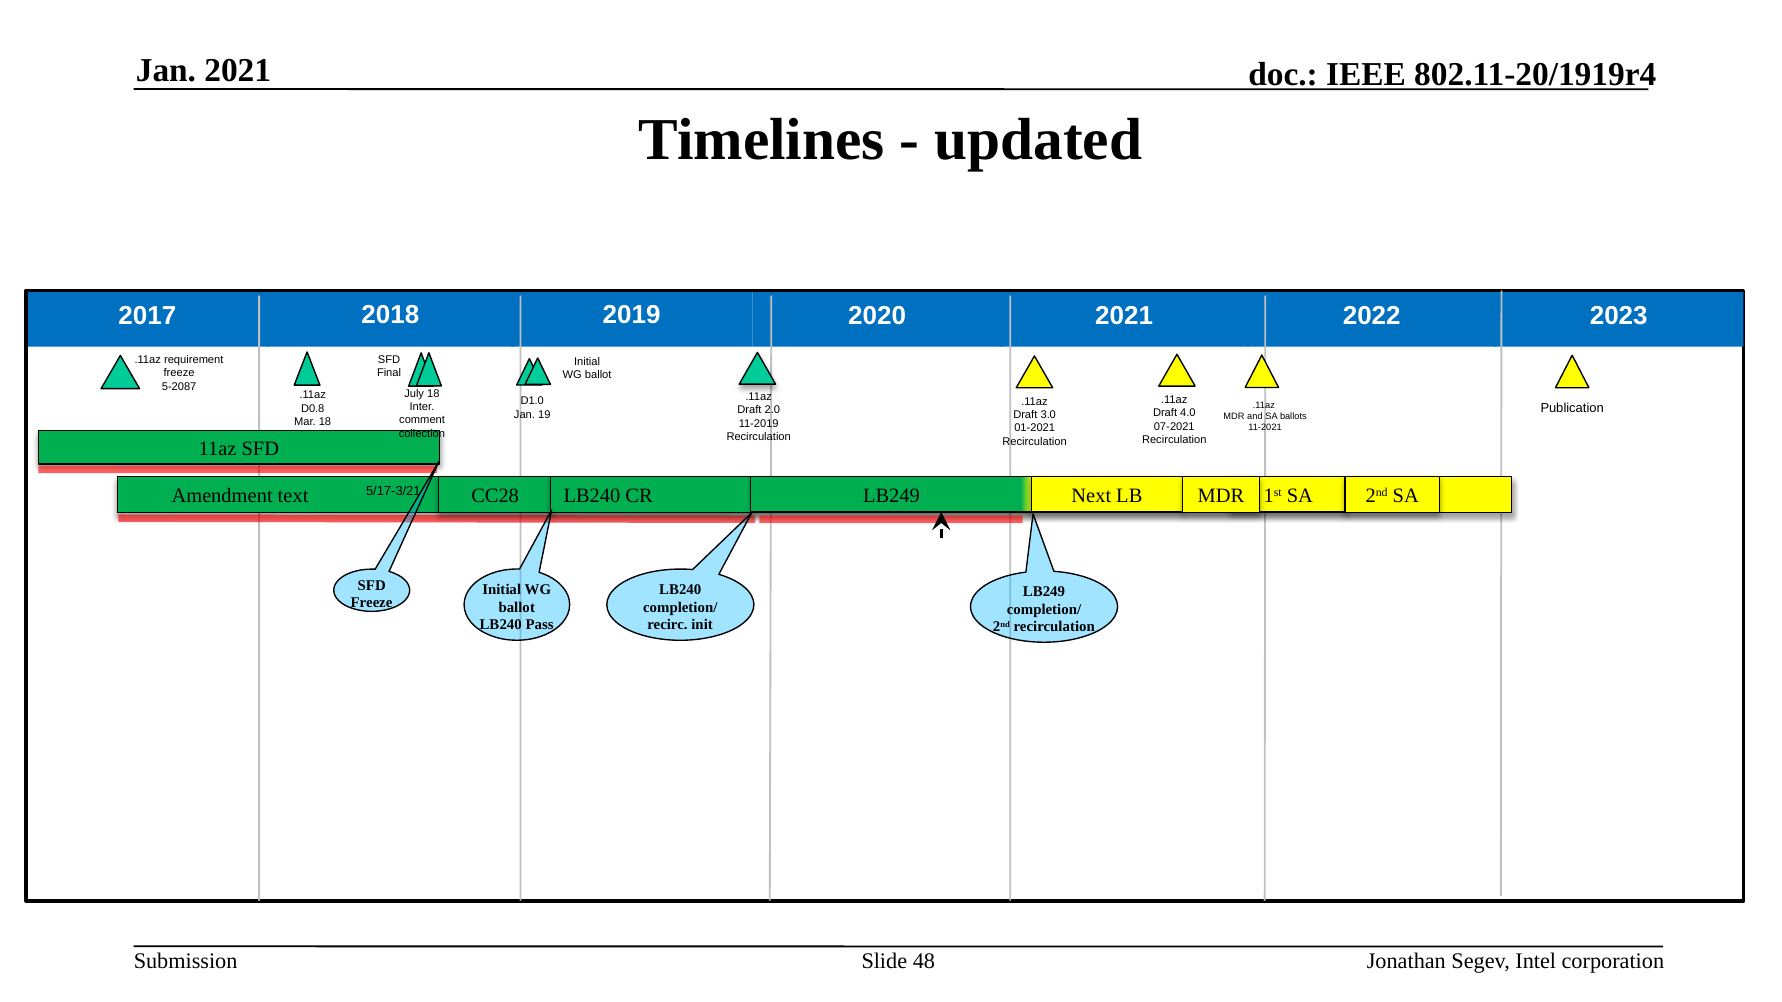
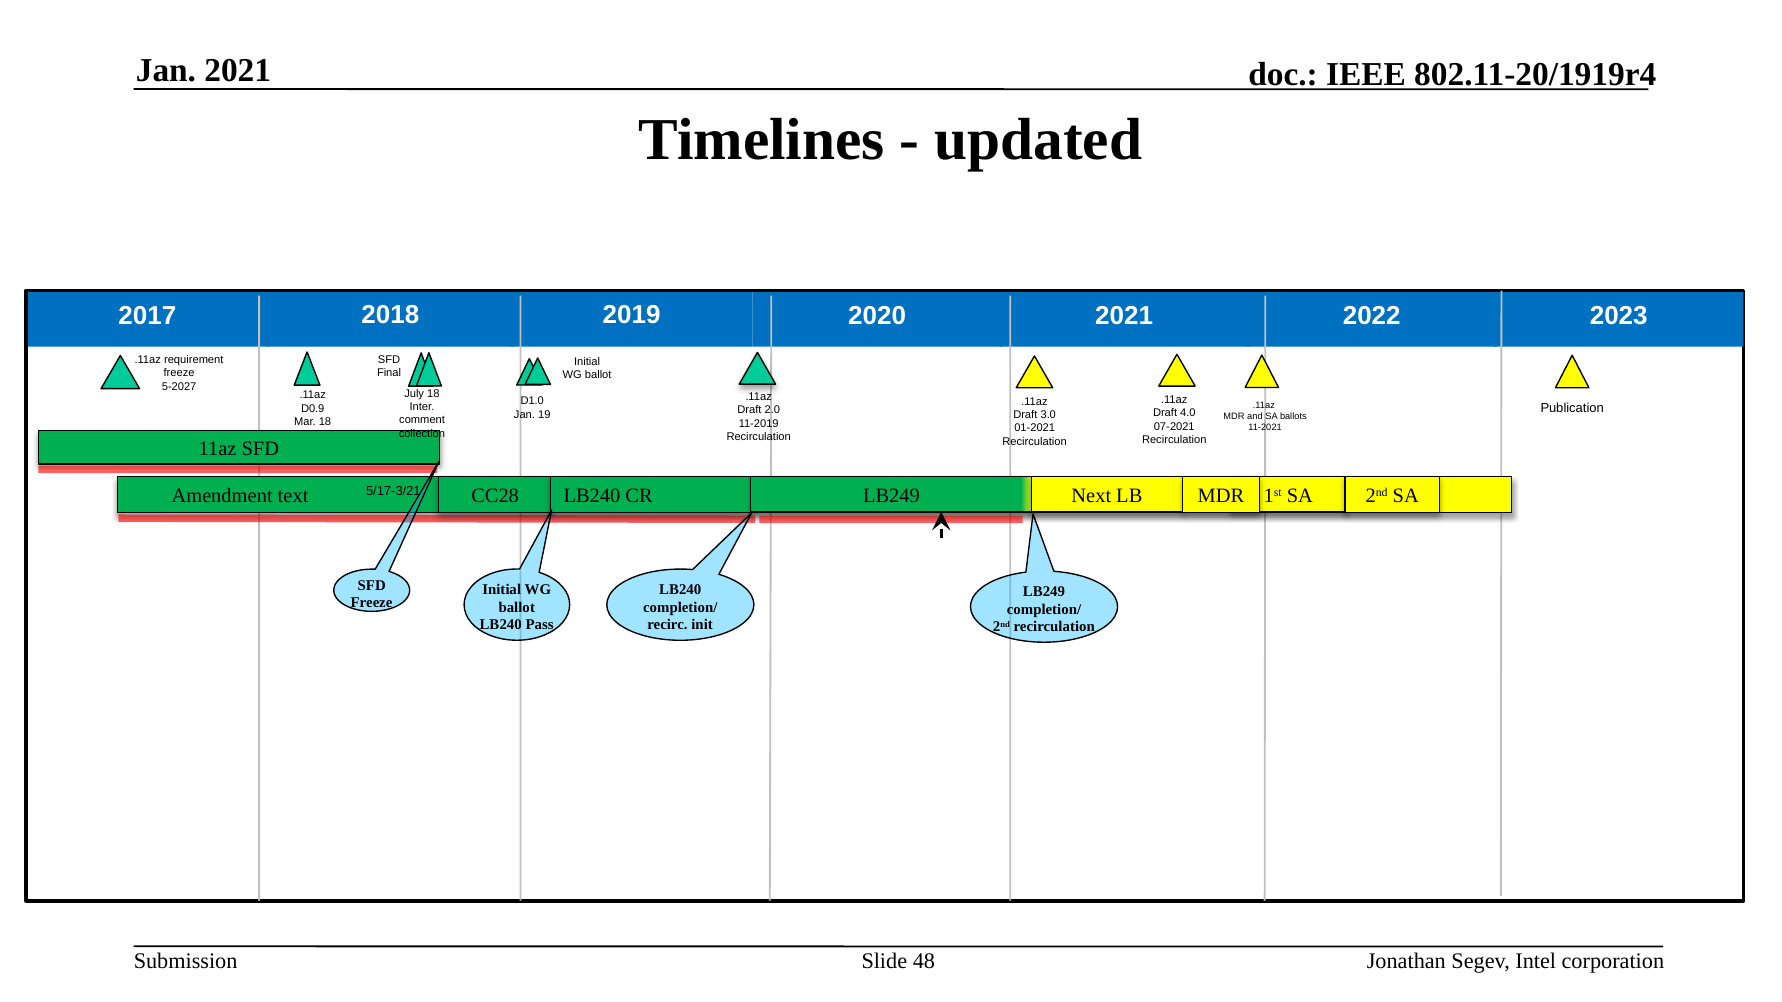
5-2087: 5-2087 -> 5-2027
D0.8: D0.8 -> D0.9
